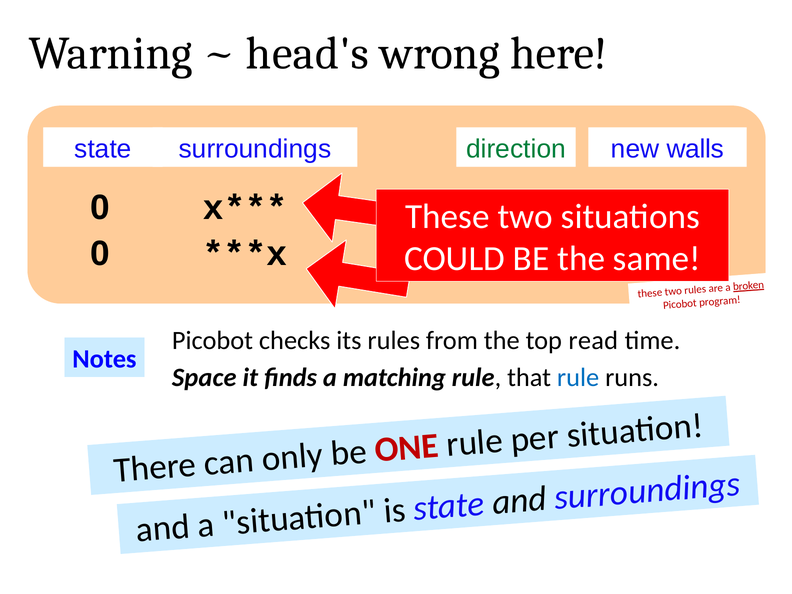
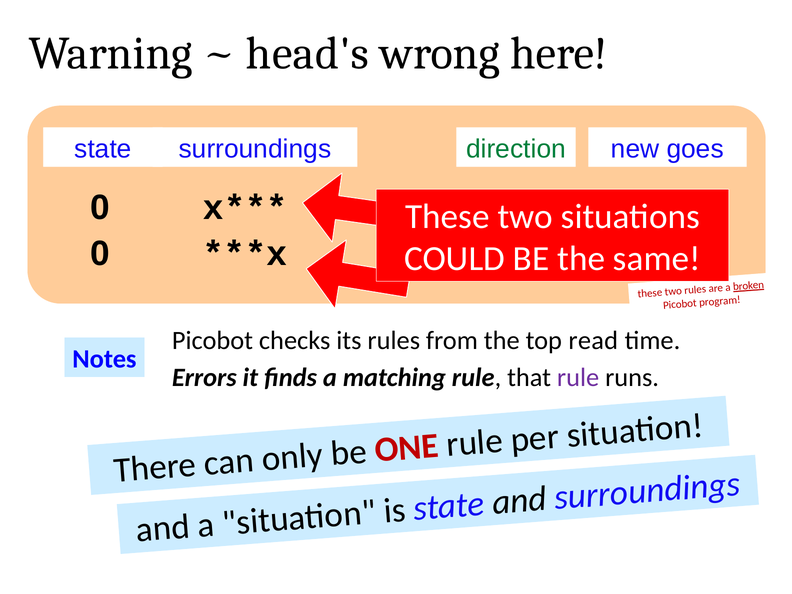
walls: walls -> goes
Space: Space -> Errors
rule at (578, 378) colour: blue -> purple
